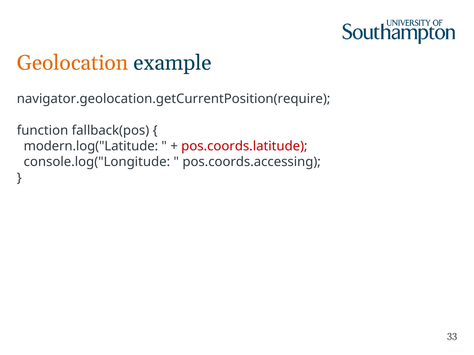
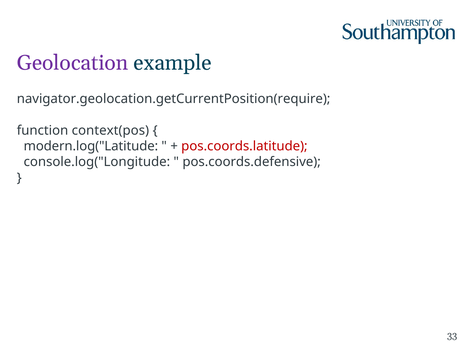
Geolocation colour: orange -> purple
fallback(pos: fallback(pos -> context(pos
pos.coords.accessing: pos.coords.accessing -> pos.coords.defensive
